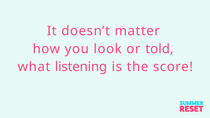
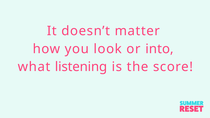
told: told -> into
